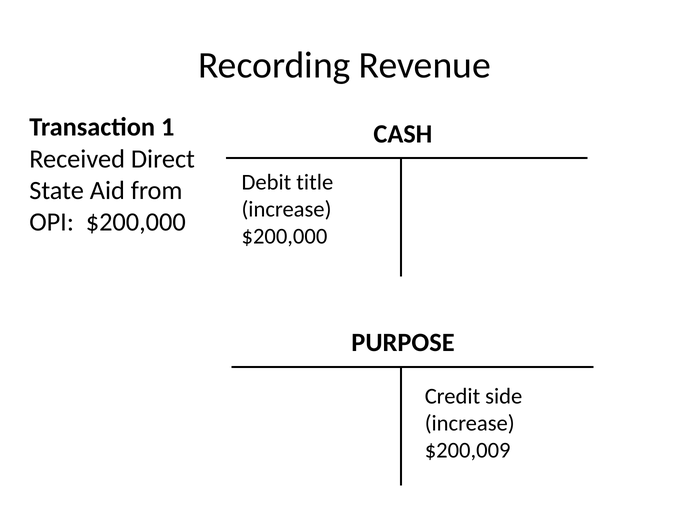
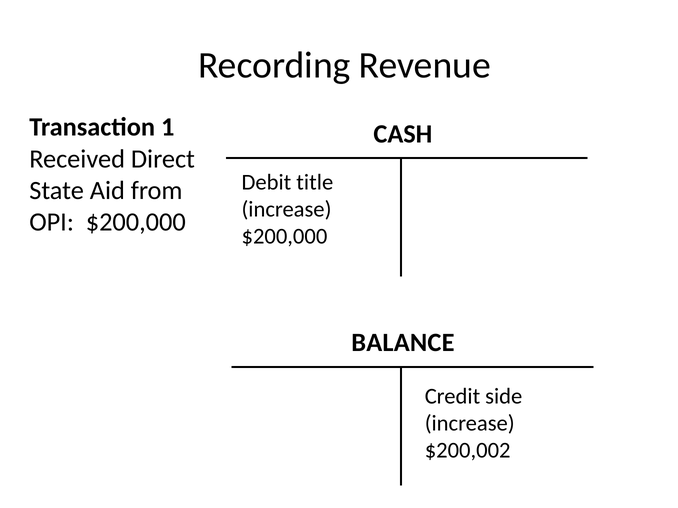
PURPOSE: PURPOSE -> BALANCE
$200,009: $200,009 -> $200,002
